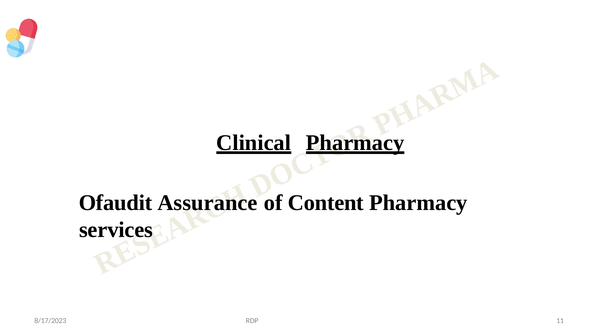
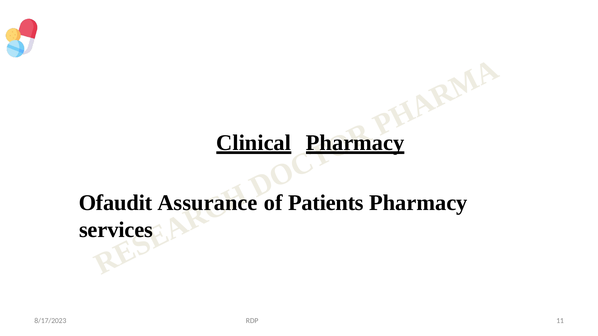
Content: Content -> Patients
